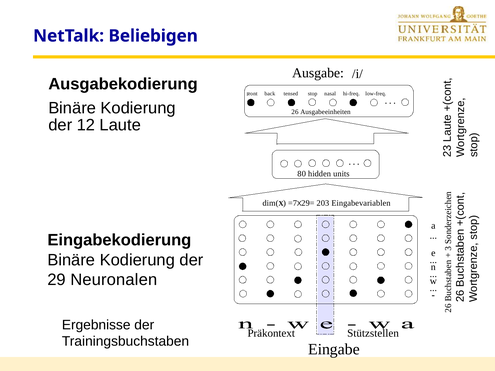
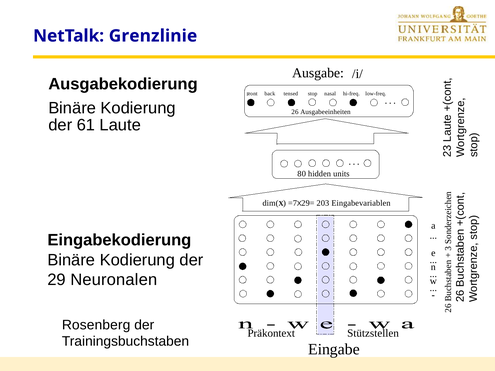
Beliebigen: Beliebigen -> Grenzlinie
12: 12 -> 61
Ergebnisse: Ergebnisse -> Rosenberg
